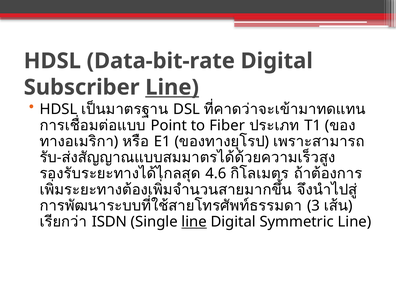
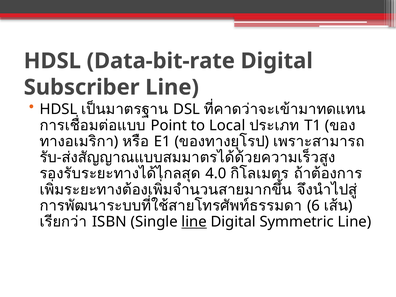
Line at (172, 87) underline: present -> none
Fiber: Fiber -> Local
4.6: 4.6 -> 4.0
3: 3 -> 6
ISDN: ISDN -> ISBN
